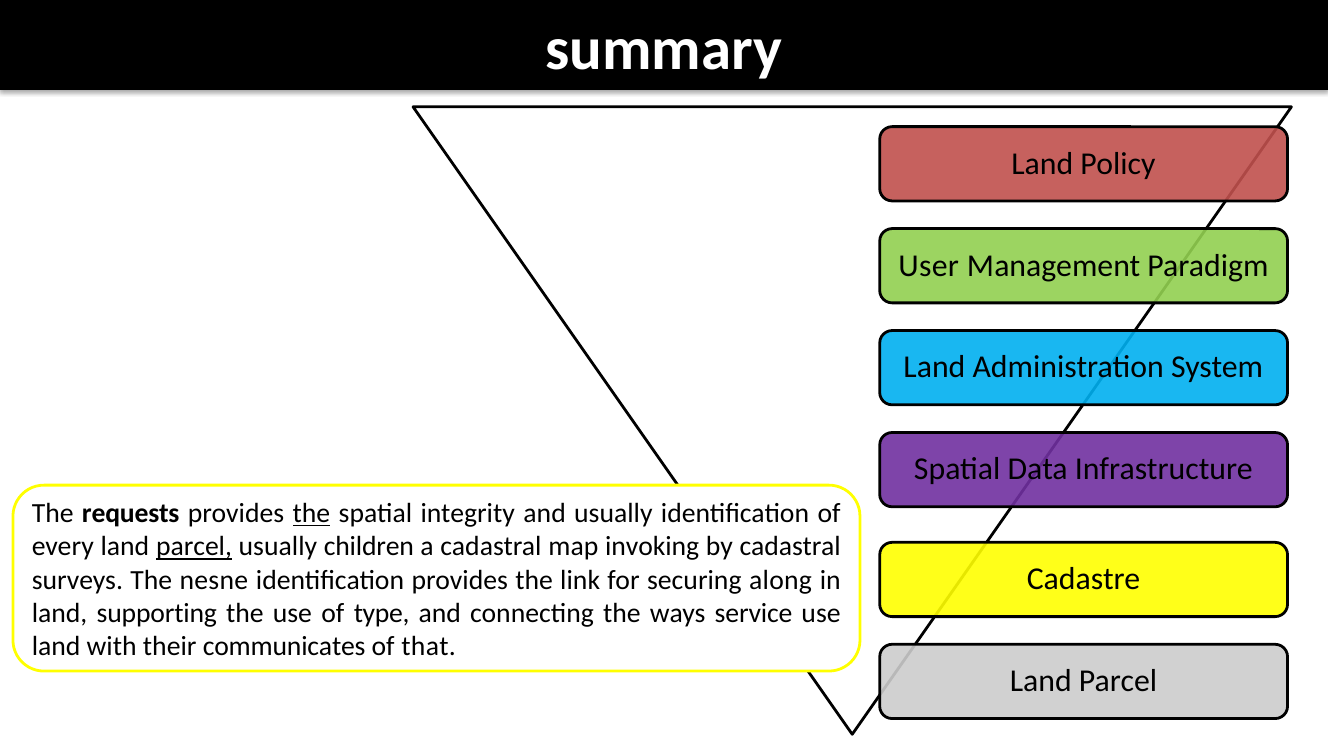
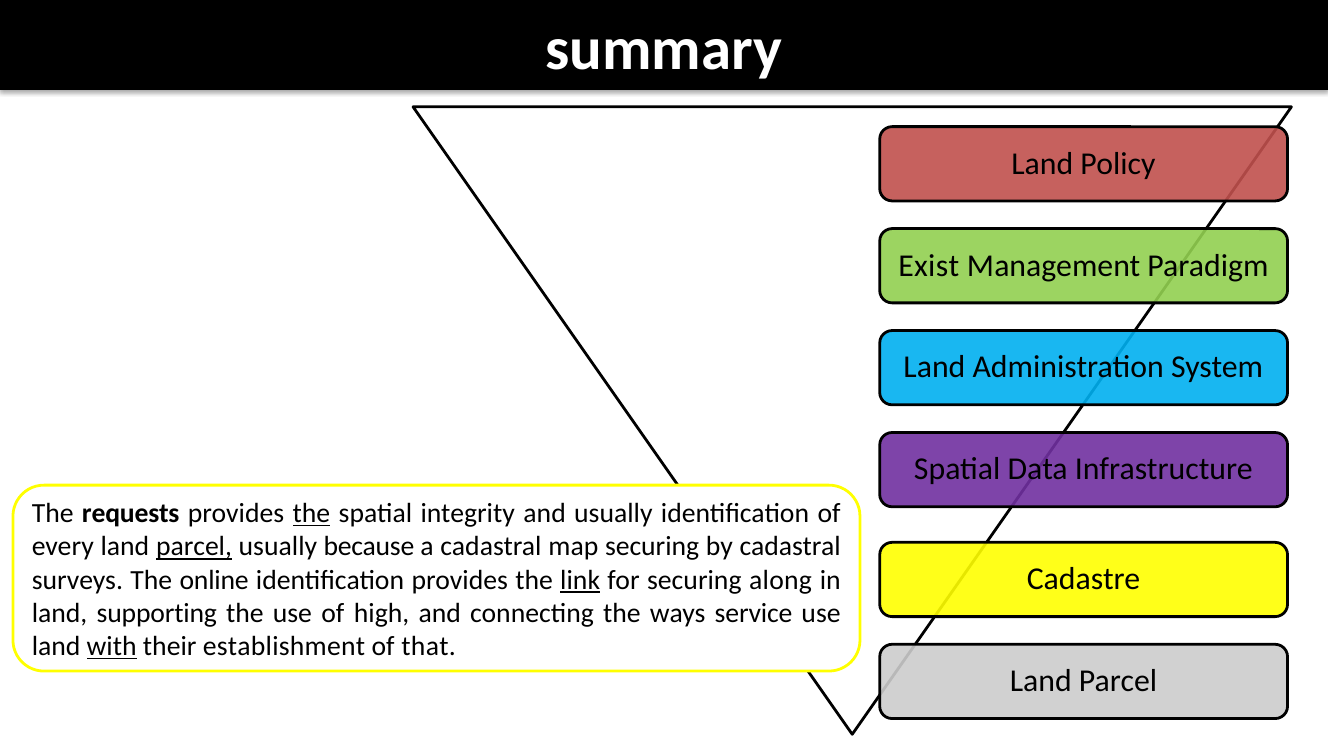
User: User -> Exist
children: children -> because
map invoking: invoking -> securing
nesne: nesne -> online
link underline: none -> present
type: type -> high
with underline: none -> present
communicates: communicates -> establishment
